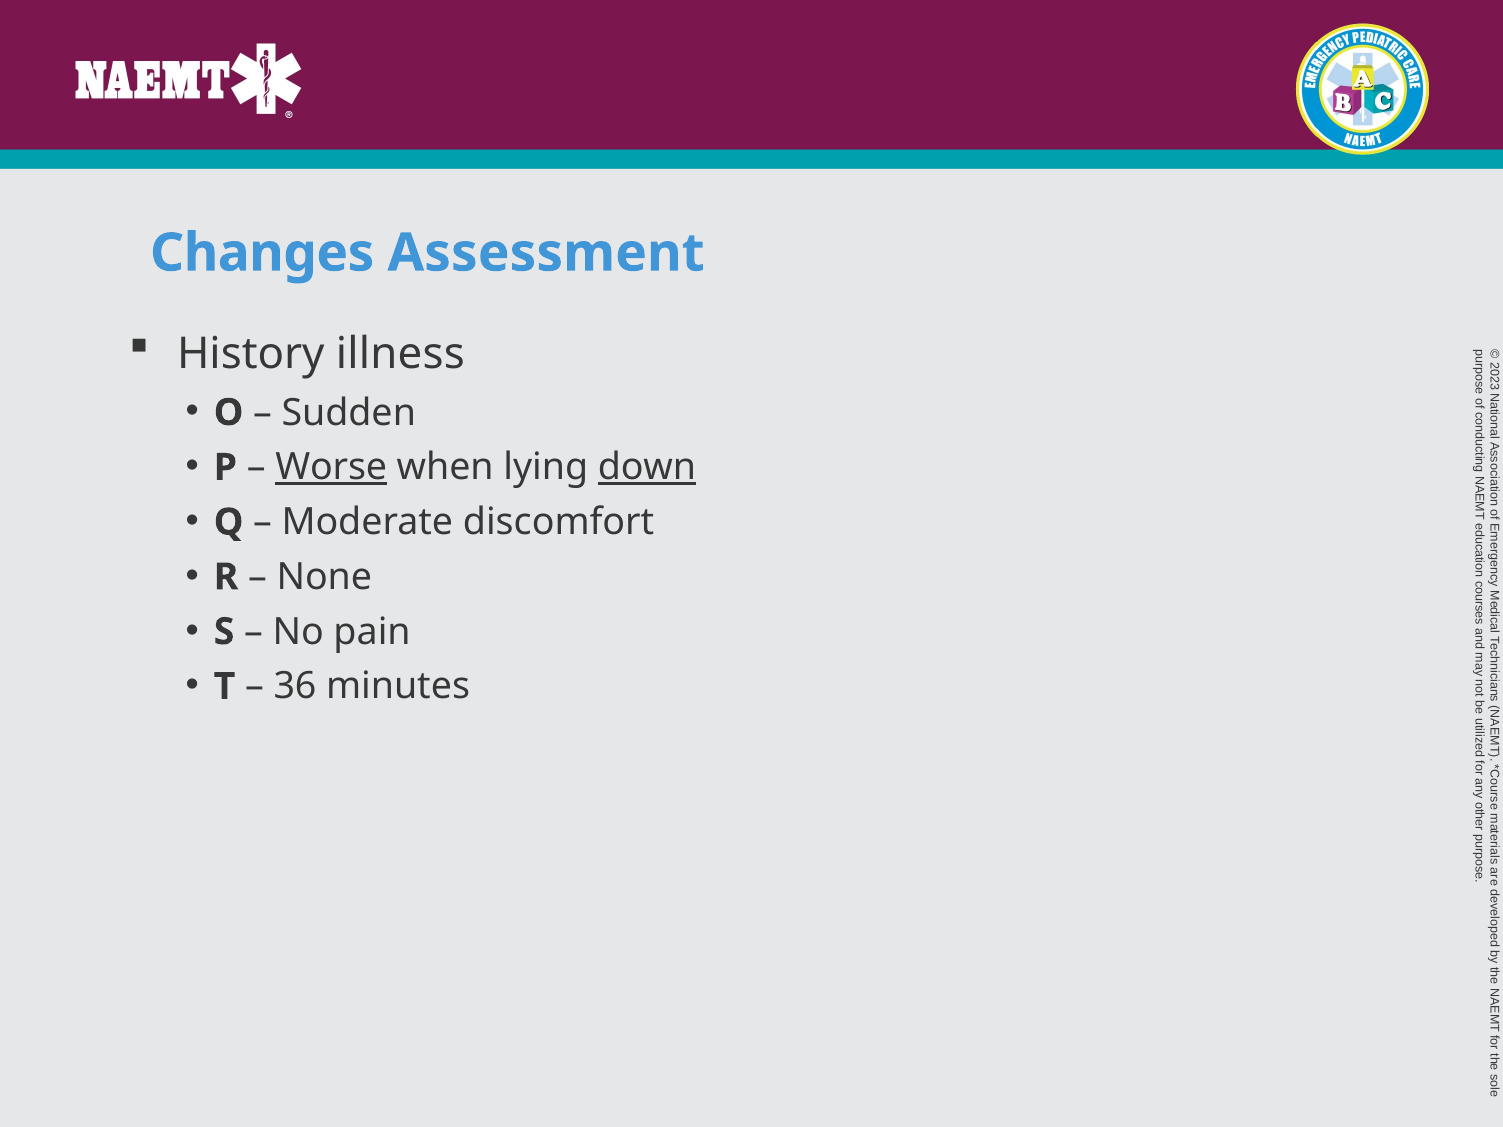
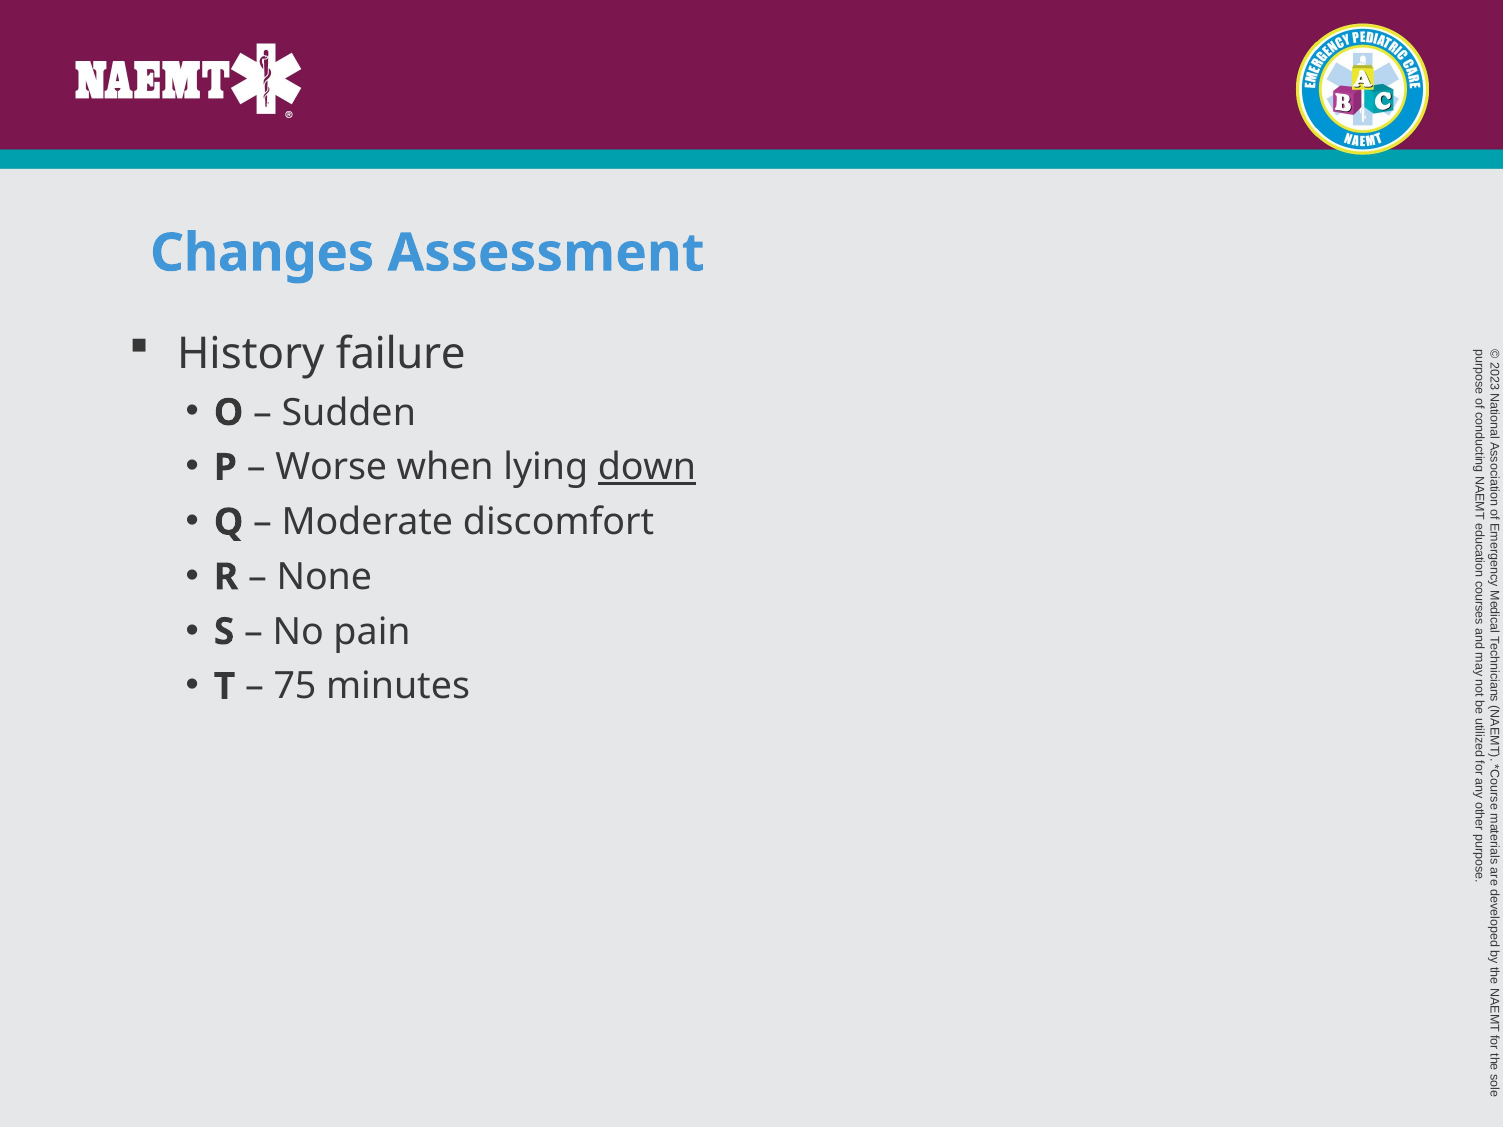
illness: illness -> failure
Worse underline: present -> none
36: 36 -> 75
